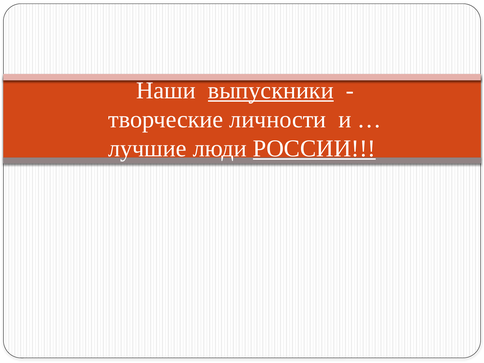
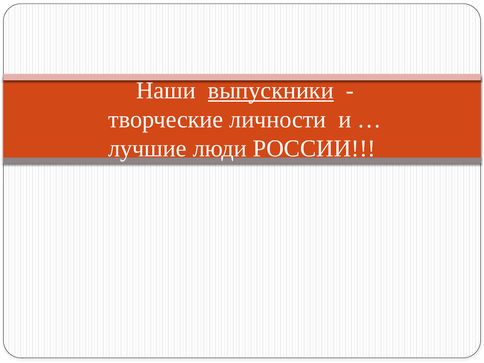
РОССИИ underline: present -> none
